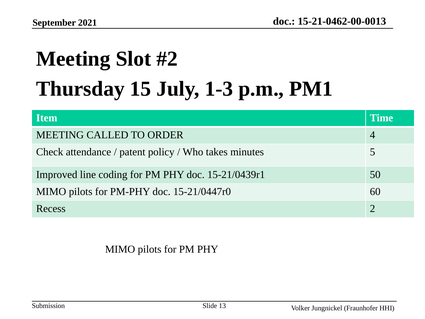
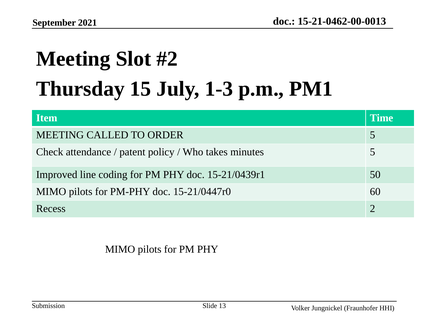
ORDER 4: 4 -> 5
